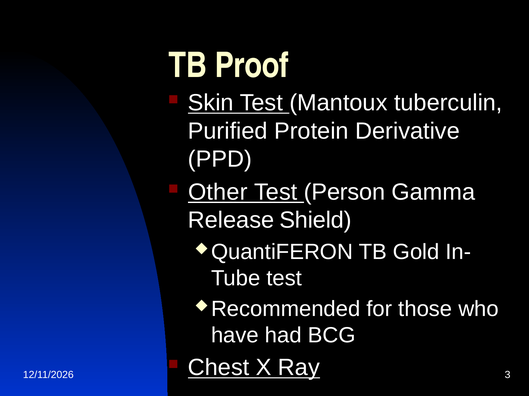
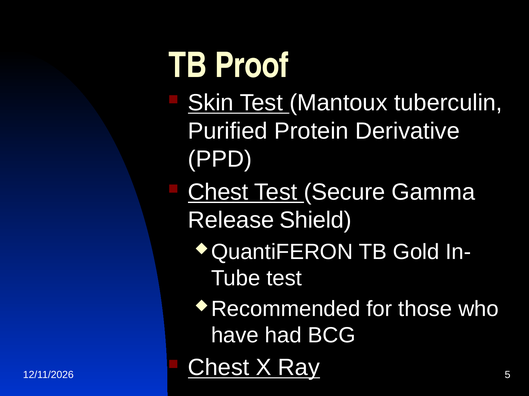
Other at (218, 192): Other -> Chest
Person: Person -> Secure
3: 3 -> 5
